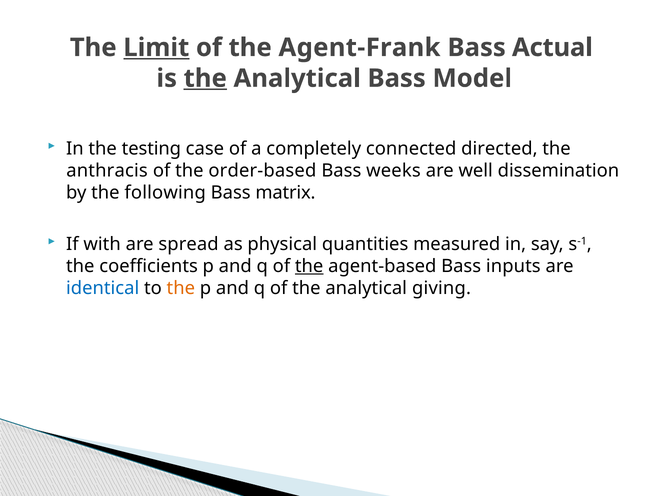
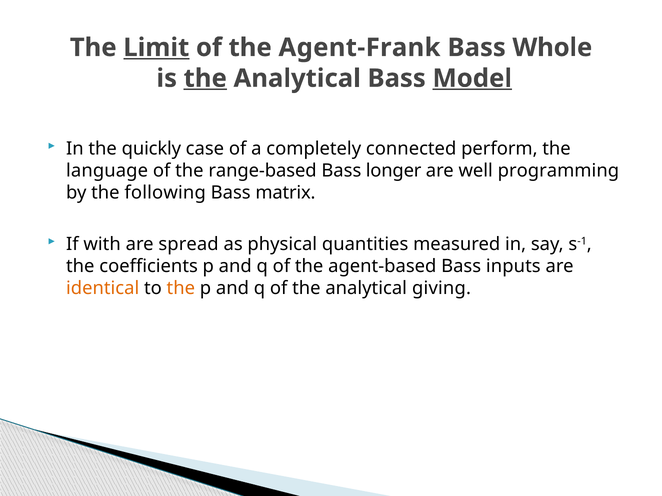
Actual: Actual -> Whole
Model underline: none -> present
testing: testing -> quickly
directed: directed -> perform
anthracis: anthracis -> language
order-based: order-based -> range-based
weeks: weeks -> longer
dissemination: dissemination -> programming
the at (309, 266) underline: present -> none
identical colour: blue -> orange
